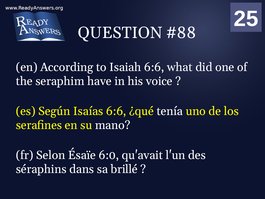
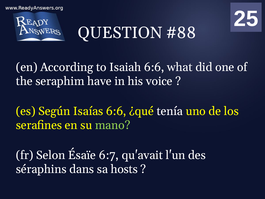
mano colour: white -> light green
6:0: 6:0 -> 6:7
brillé: brillé -> hosts
